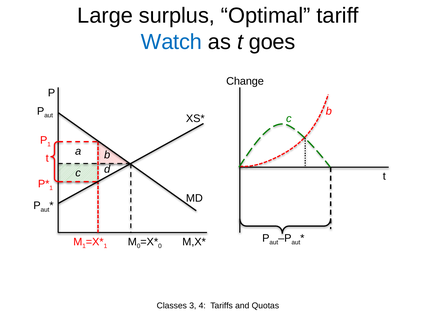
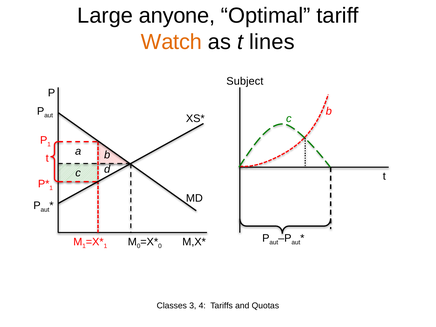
surplus: surplus -> anyone
Watch colour: blue -> orange
goes: goes -> lines
Change: Change -> Subject
